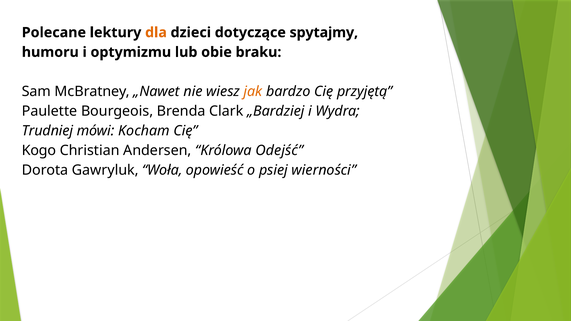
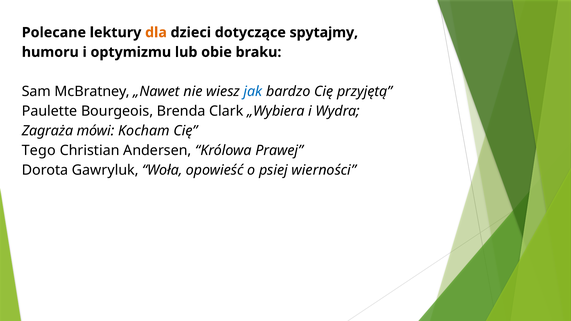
jak colour: orange -> blue
„Bardziej: „Bardziej -> „Wybiera
Trudniej: Trudniej -> Zagraża
Kogo: Kogo -> Tego
Odejść: Odejść -> Prawej
